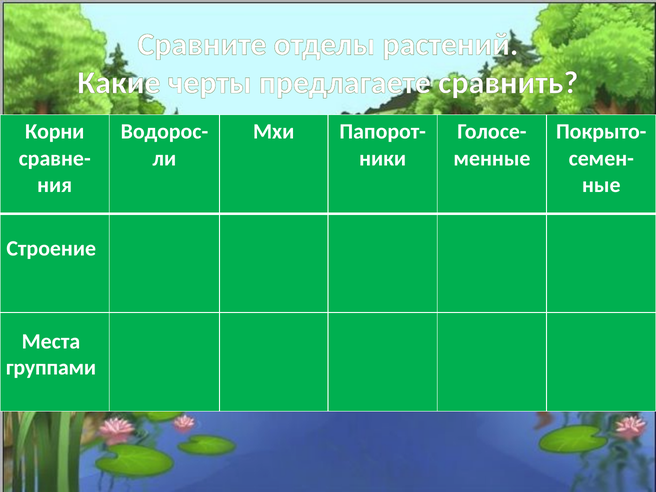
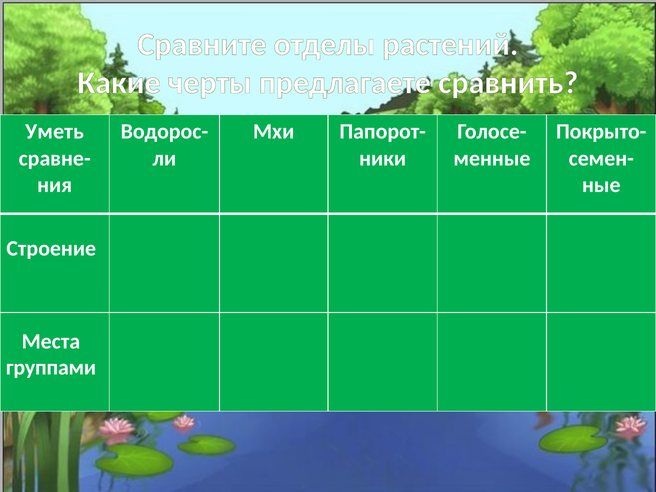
Корни: Корни -> Уметь
